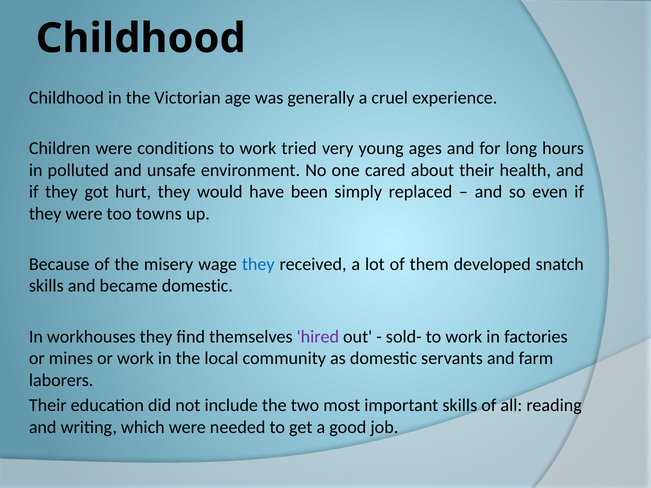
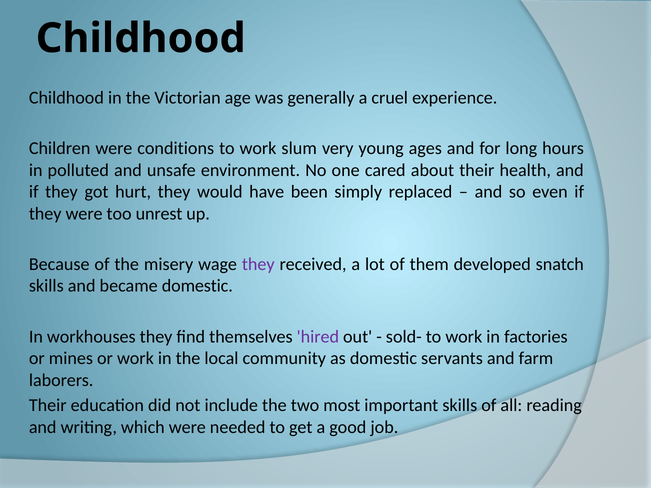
tried: tried -> slum
towns: towns -> unrest
they at (258, 264) colour: blue -> purple
